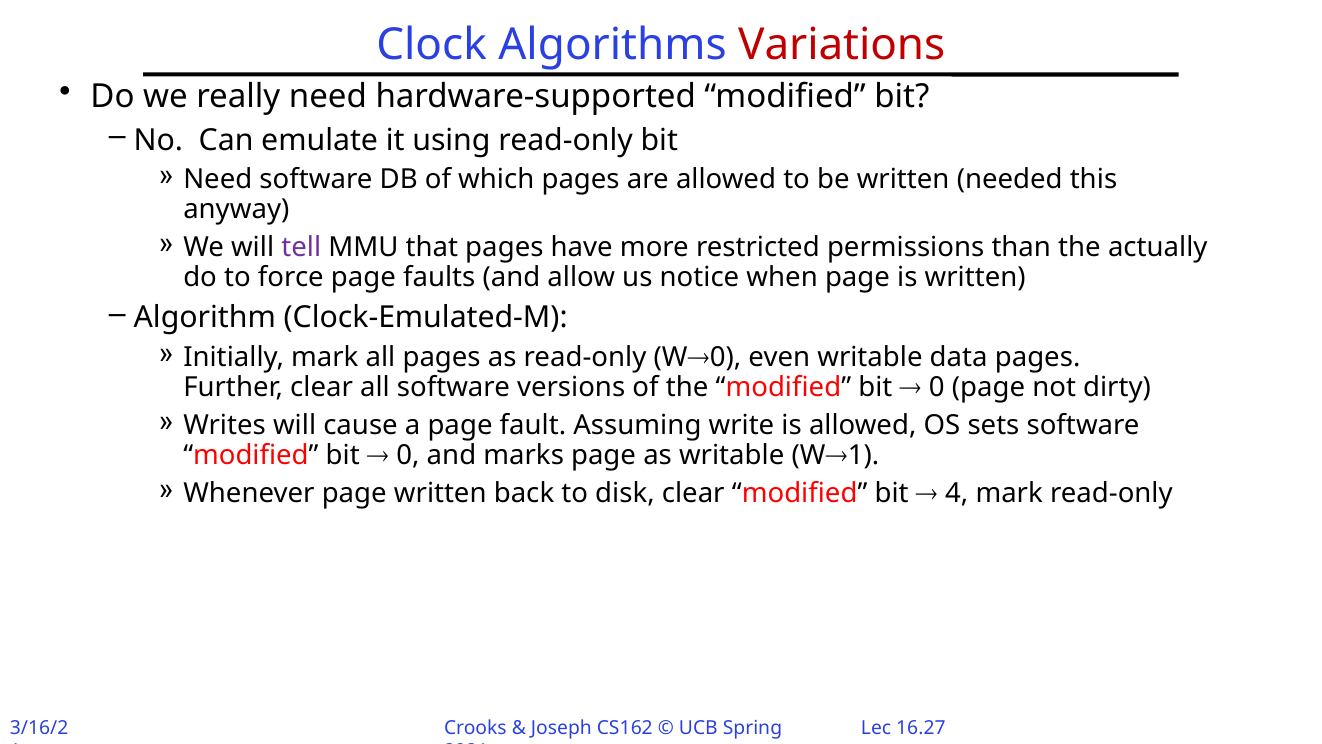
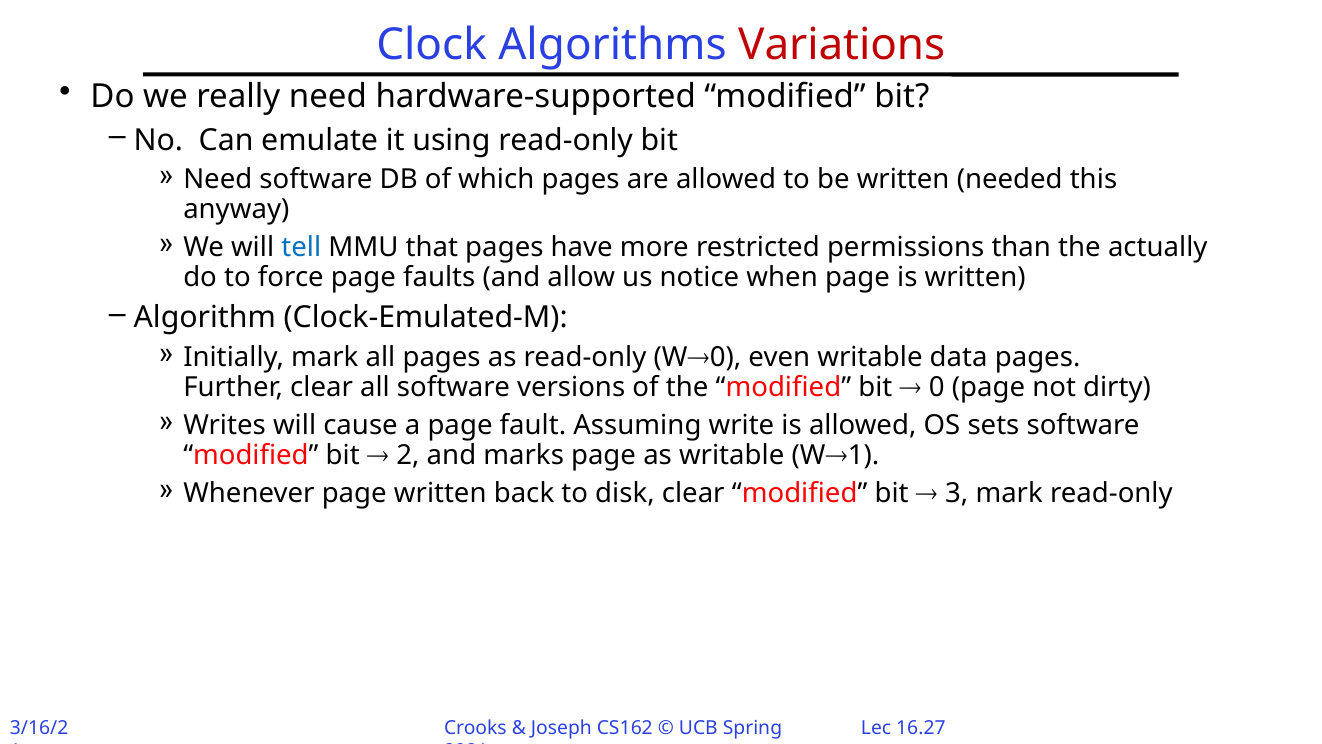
tell colour: purple -> blue
0 at (408, 455): 0 -> 2
4: 4 -> 3
